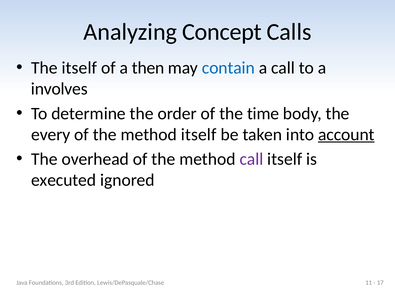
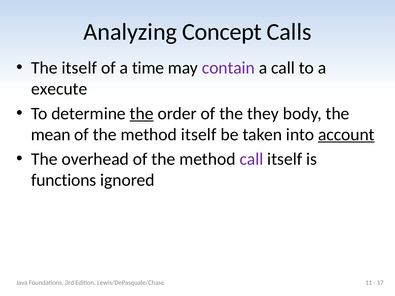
then: then -> time
contain colour: blue -> purple
involves: involves -> execute
the at (142, 114) underline: none -> present
time: time -> they
every: every -> mean
executed: executed -> functions
